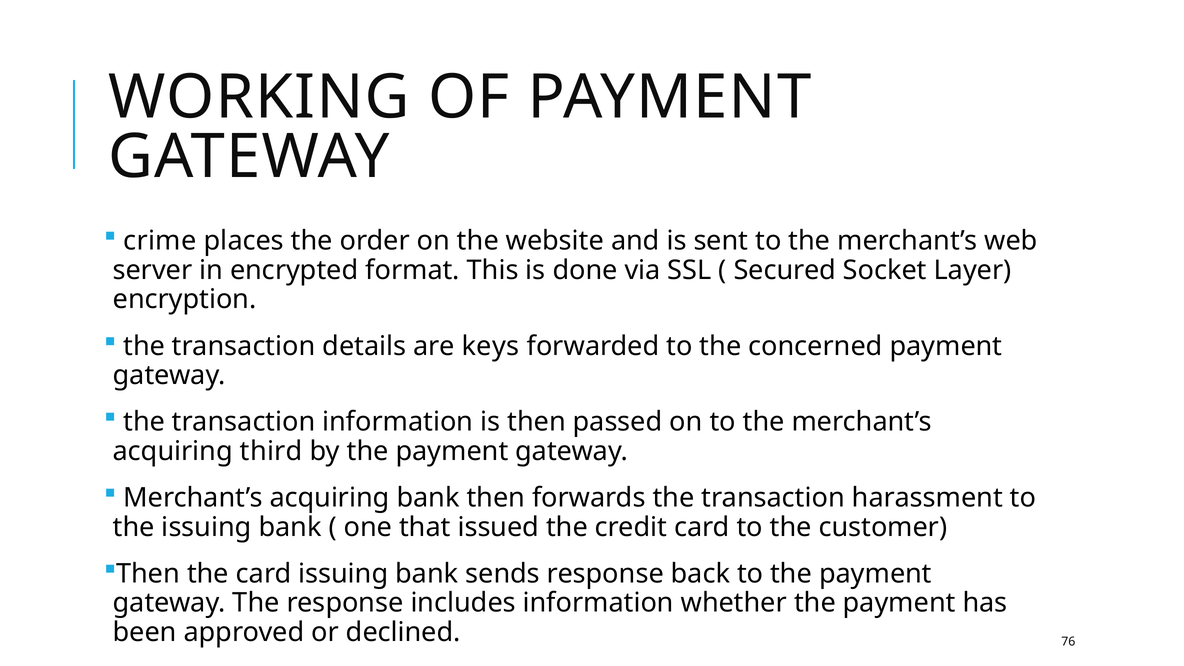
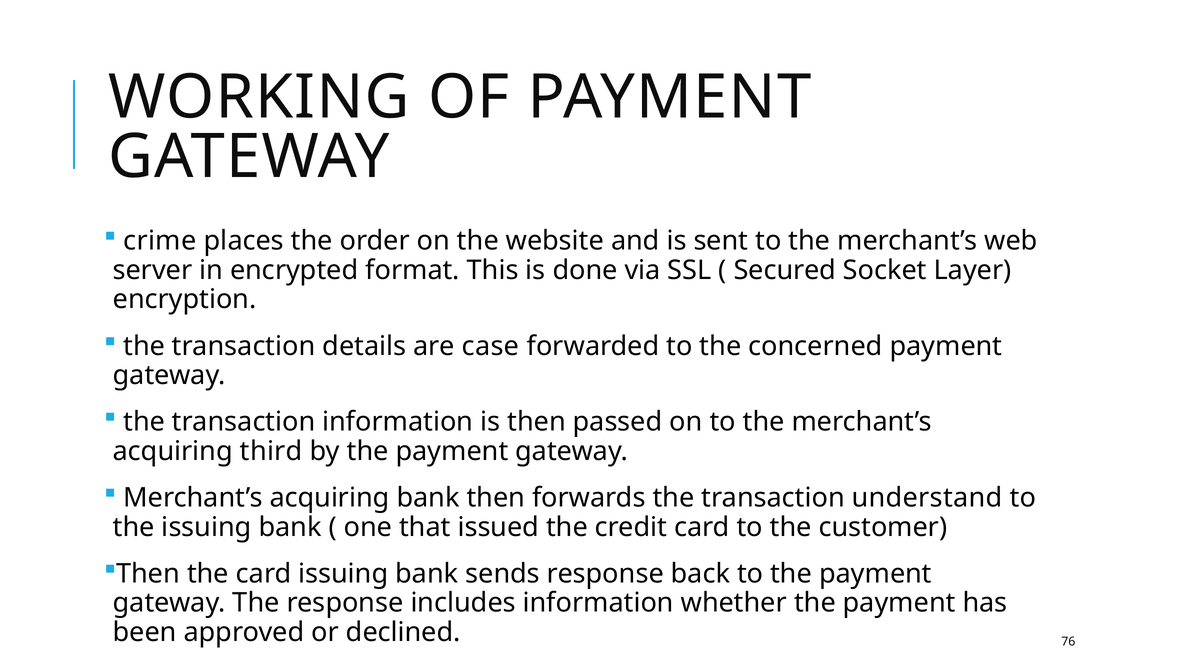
keys: keys -> case
harassment: harassment -> understand
